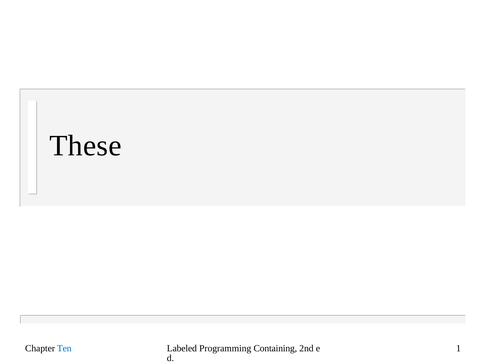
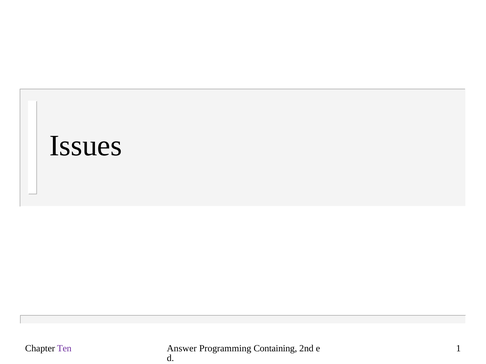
These: These -> Issues
Ten colour: blue -> purple
Labeled: Labeled -> Answer
